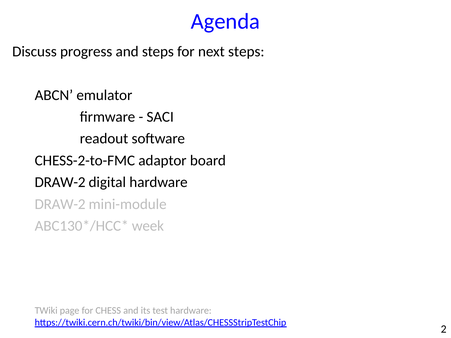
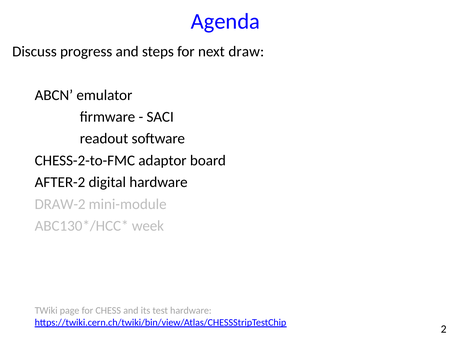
next steps: steps -> draw
DRAW-2 at (60, 182): DRAW-2 -> AFTER-2
